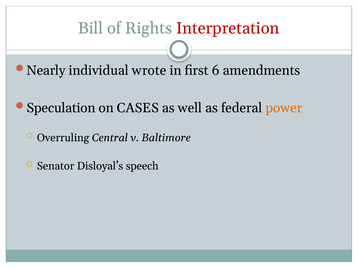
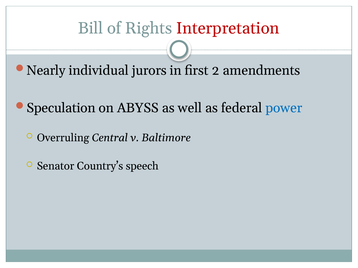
wrote: wrote -> jurors
6: 6 -> 2
CASES: CASES -> ABYSS
power colour: orange -> blue
Disloyal’s: Disloyal’s -> Country’s
